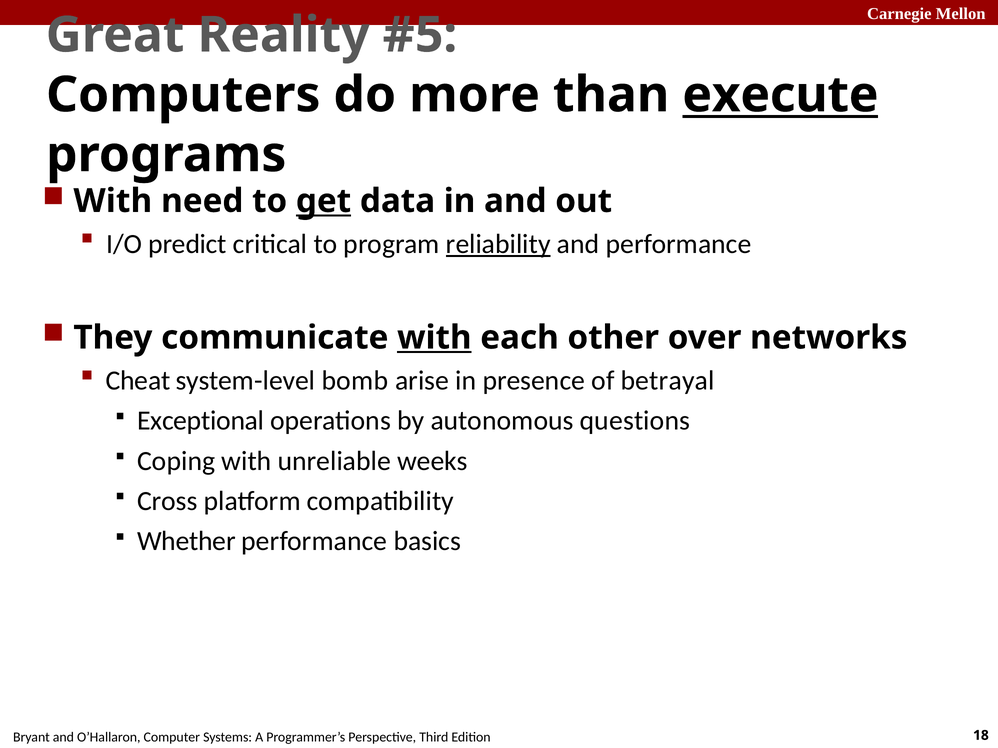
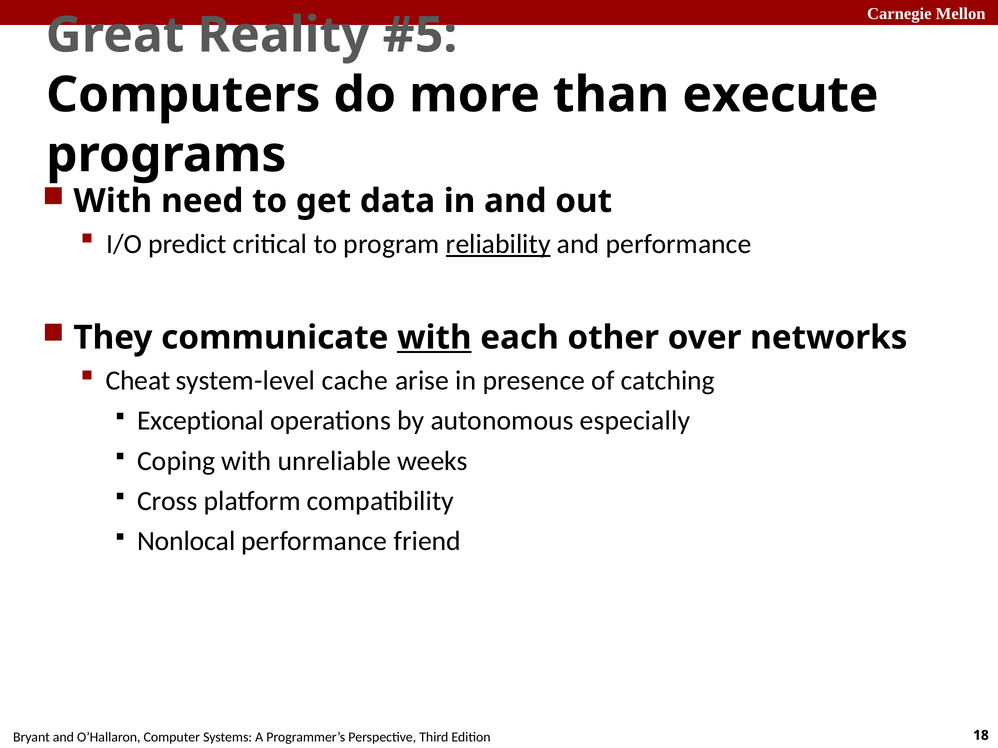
execute underline: present -> none
get underline: present -> none
bomb: bomb -> cache
betrayal: betrayal -> catching
questions: questions -> especially
Whether: Whether -> Nonlocal
basics: basics -> friend
